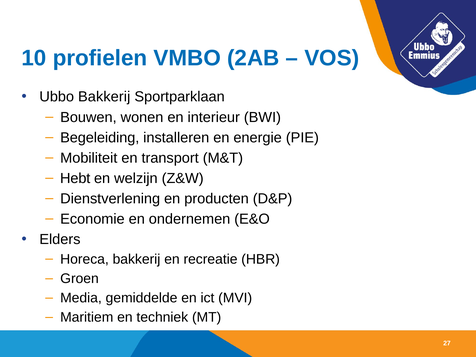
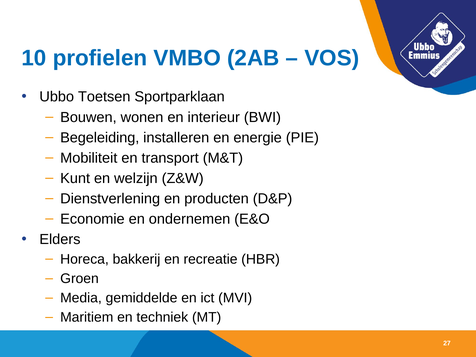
Ubbo Bakkerij: Bakkerij -> Toetsen
Hebt: Hebt -> Kunt
